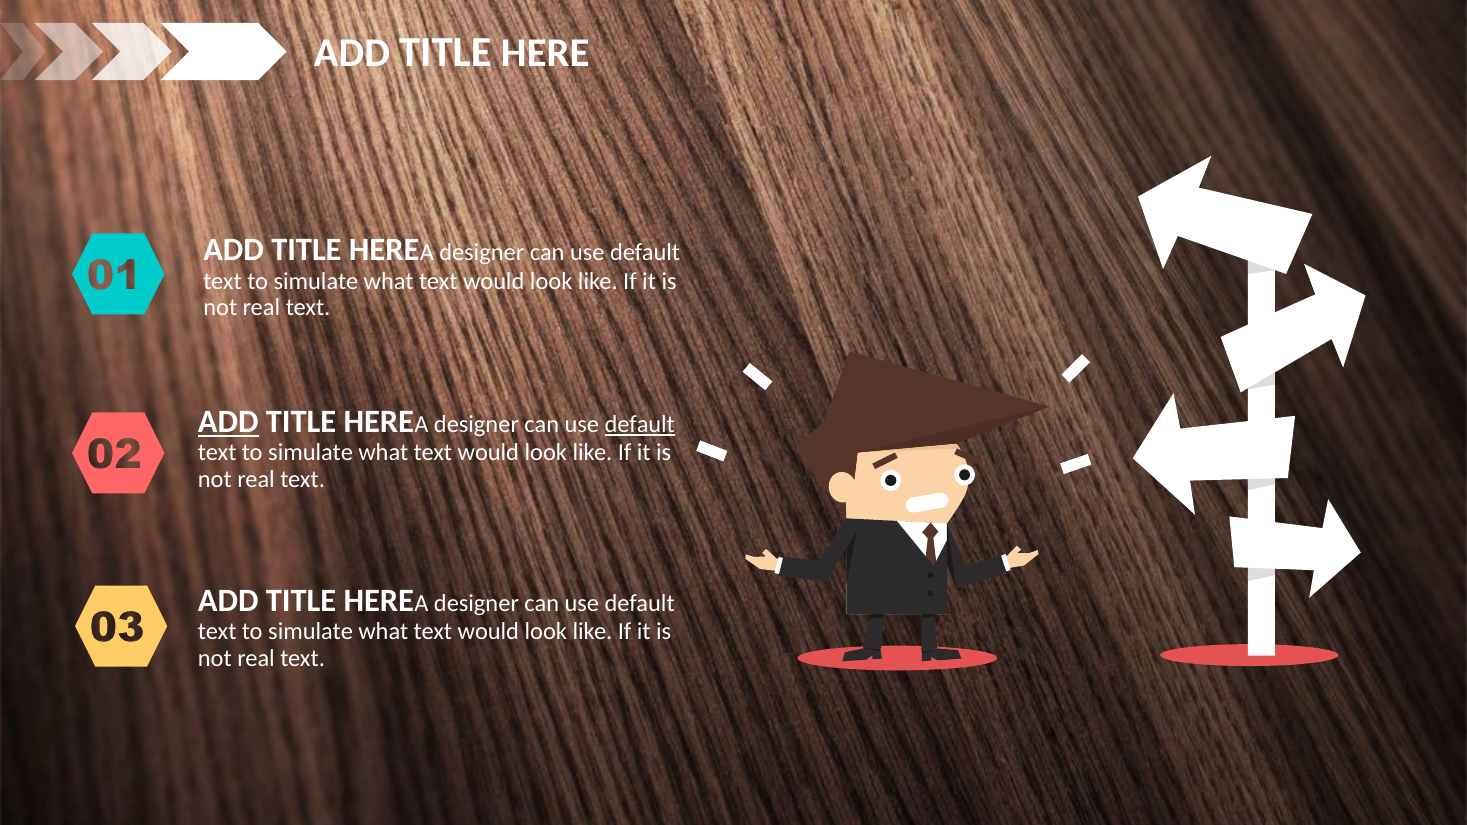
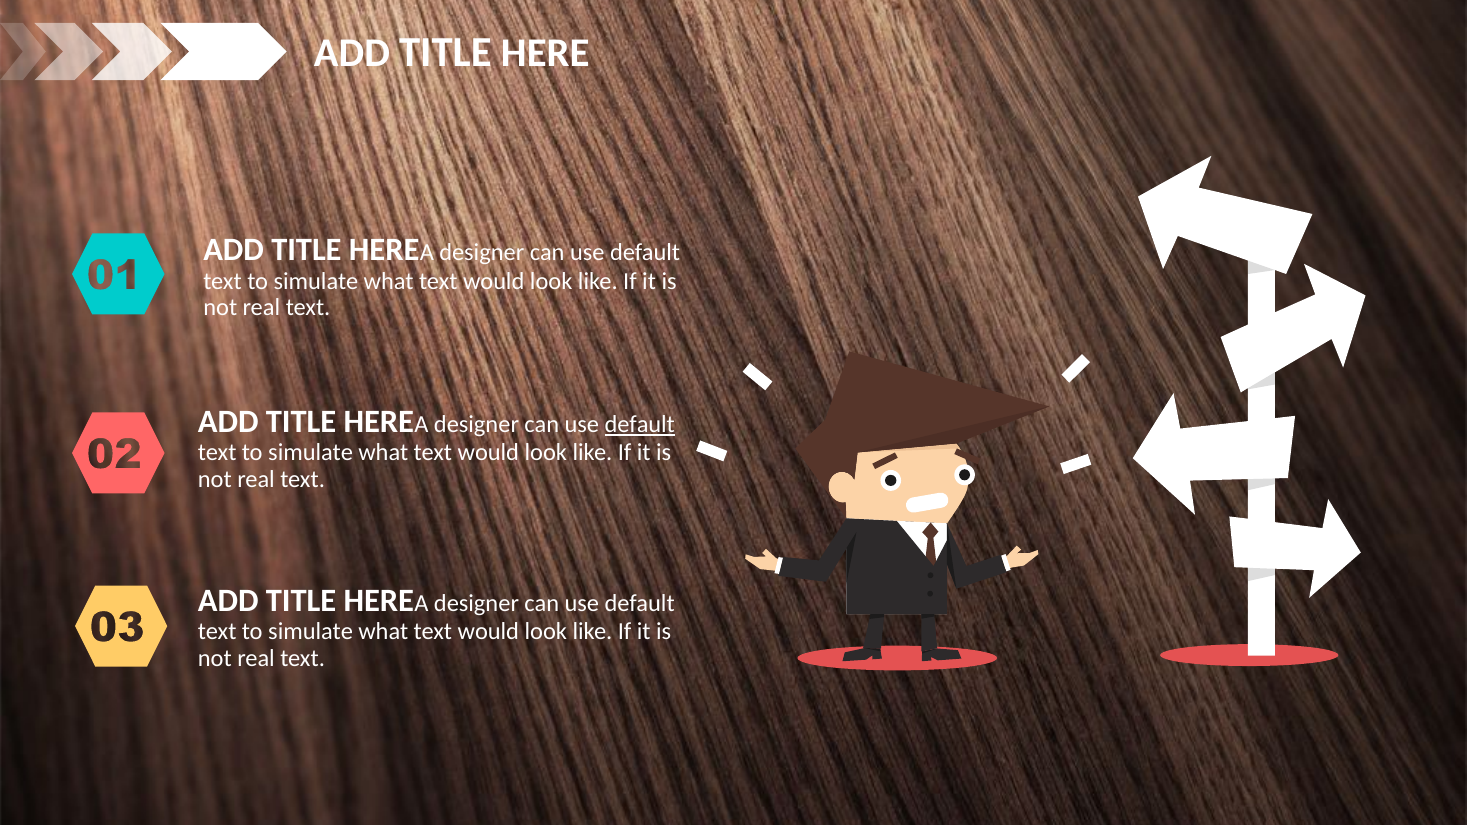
ADD at (228, 422) underline: present -> none
